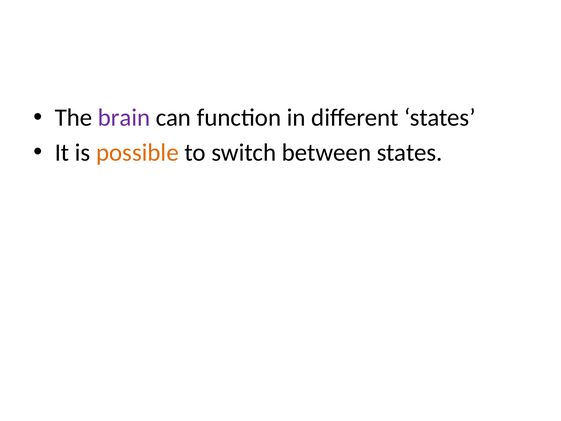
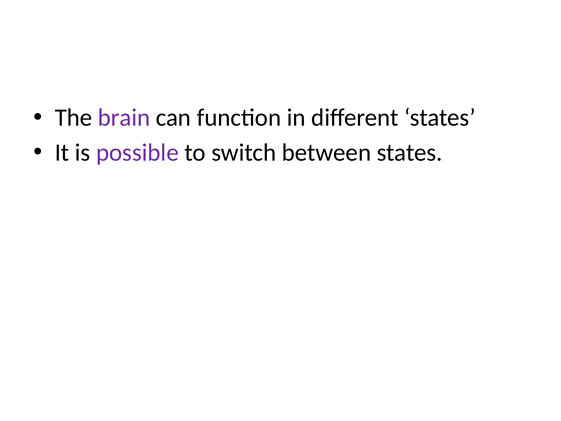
possible colour: orange -> purple
